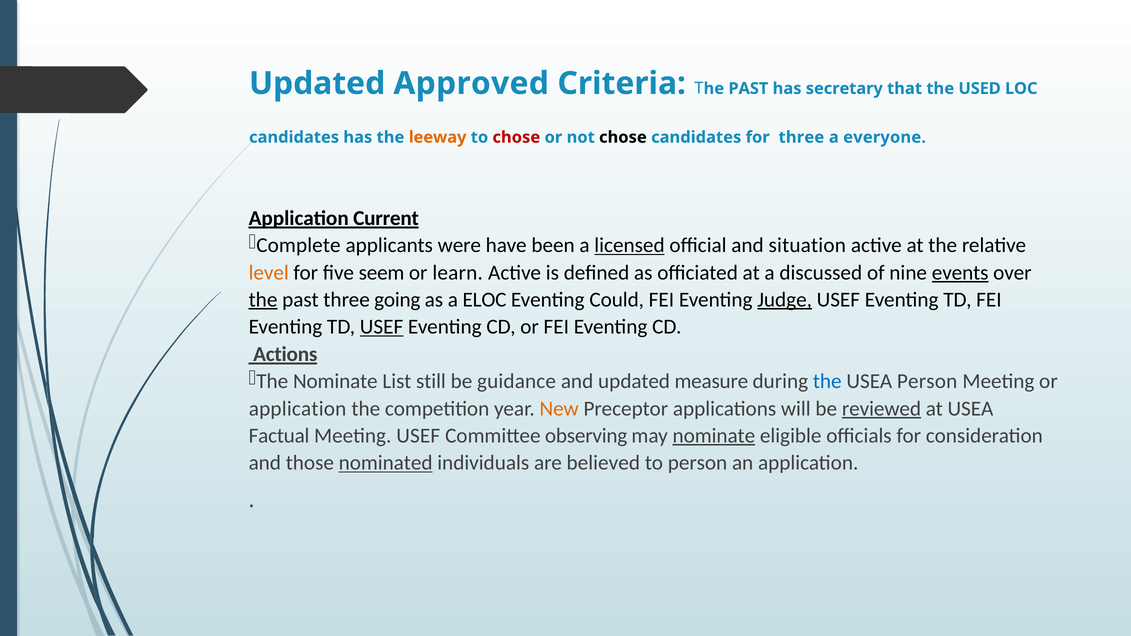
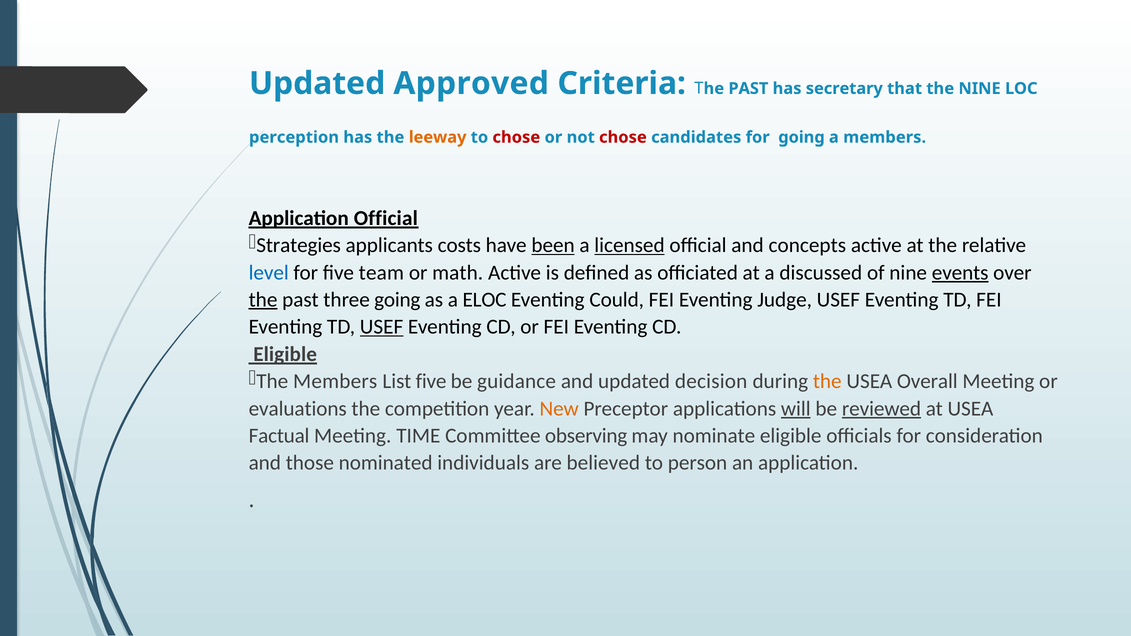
the USED: USED -> NINE
candidates at (294, 137): candidates -> perception
chose at (623, 137) colour: black -> red
for three: three -> going
a everyone: everyone -> members
Application Current: Current -> Official
Complete: Complete -> Strategies
were: were -> costs
been underline: none -> present
situation: situation -> concepts
level colour: orange -> blue
seem: seem -> team
learn: learn -> math
Judge underline: present -> none
Actions at (285, 354): Actions -> Eligible
The Nominate: Nominate -> Members
List still: still -> five
measure: measure -> decision
the at (827, 381) colour: blue -> orange
USEA Person: Person -> Overall
application at (298, 409): application -> evaluations
will underline: none -> present
Meeting USEF: USEF -> TIME
nominate at (714, 436) underline: present -> none
nominated underline: present -> none
